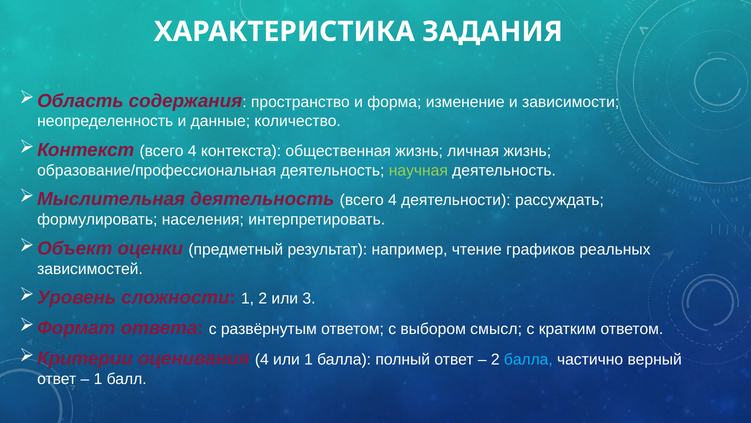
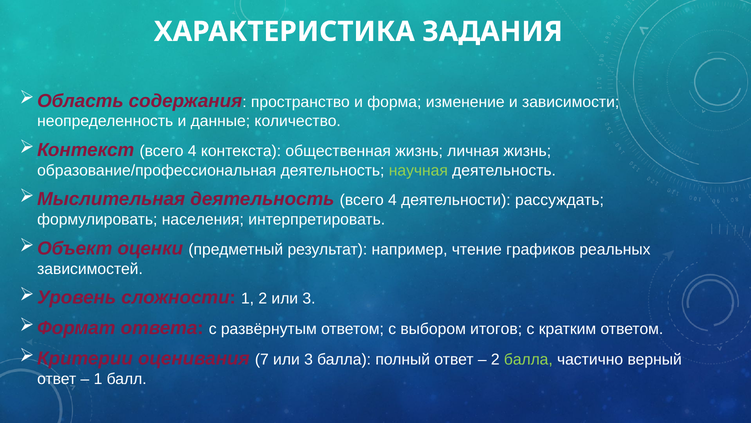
смысл: смысл -> итогов
оценивания 4: 4 -> 7
1 at (309, 359): 1 -> 3
балла at (528, 359) colour: light blue -> light green
